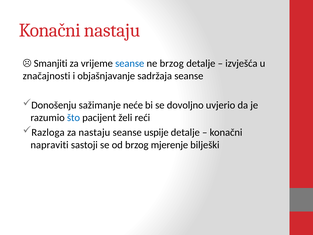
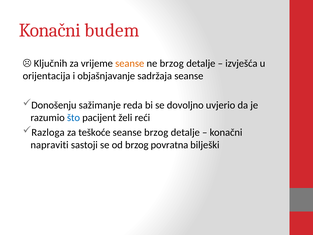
Konačni nastaju: nastaju -> budem
Smanjiti: Smanjiti -> Ključnih
seanse at (130, 63) colour: blue -> orange
značajnosti: značajnosti -> orijentacija
neće: neće -> reda
za nastaju: nastaju -> teškoće
seanse uspije: uspije -> brzog
mjerenje: mjerenje -> povratna
